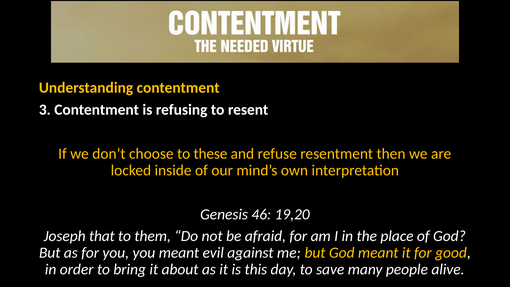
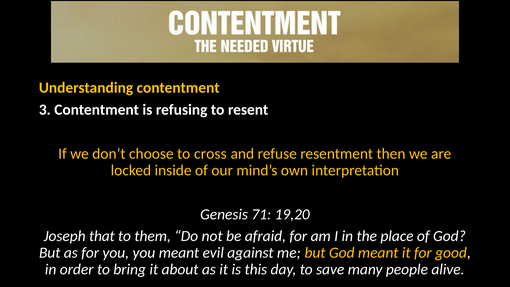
these: these -> cross
46: 46 -> 71
